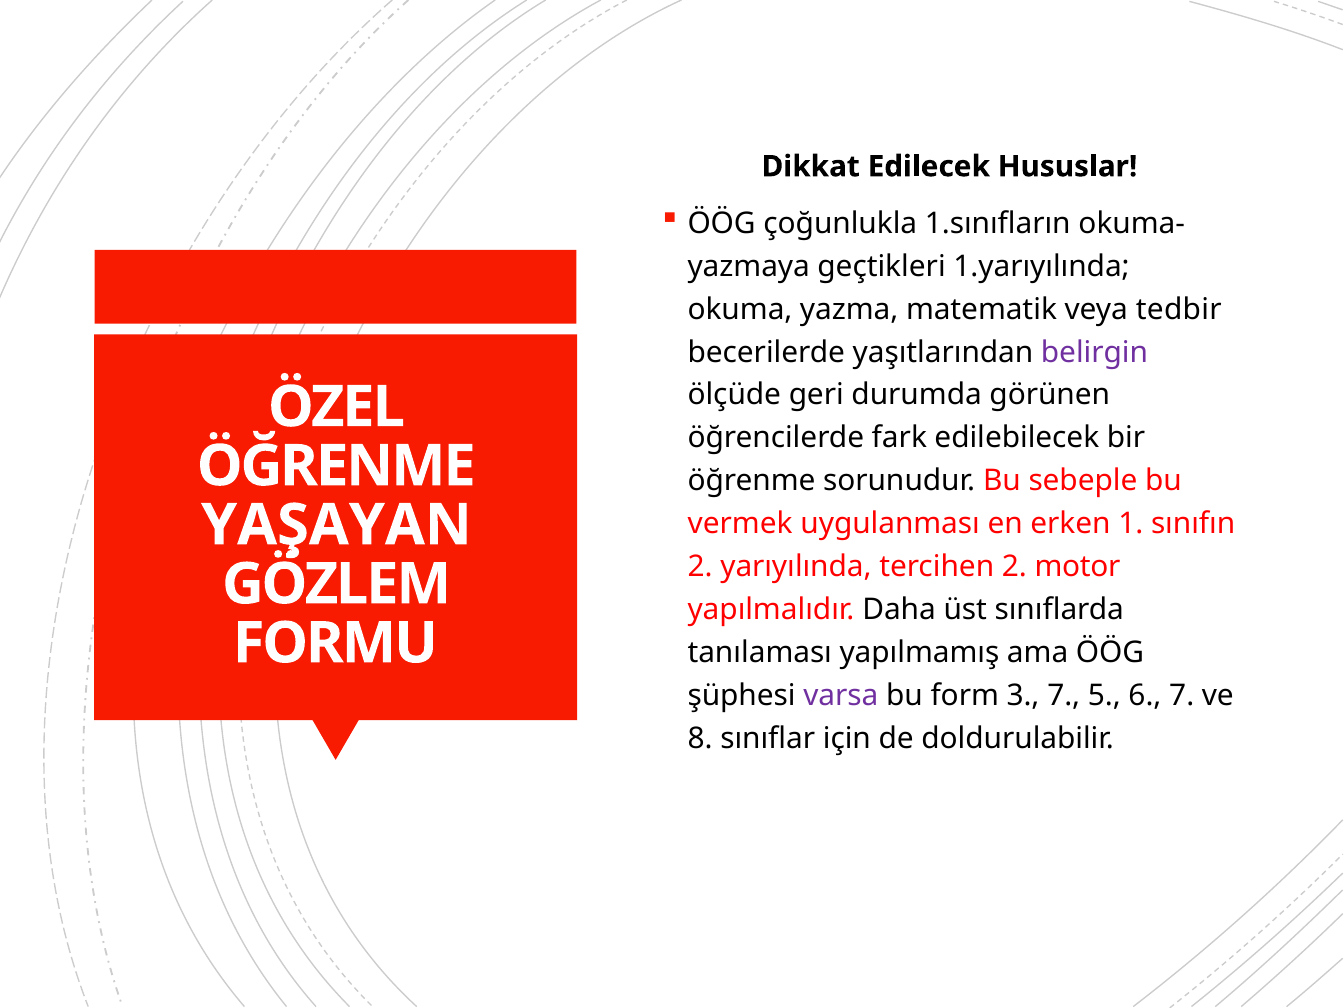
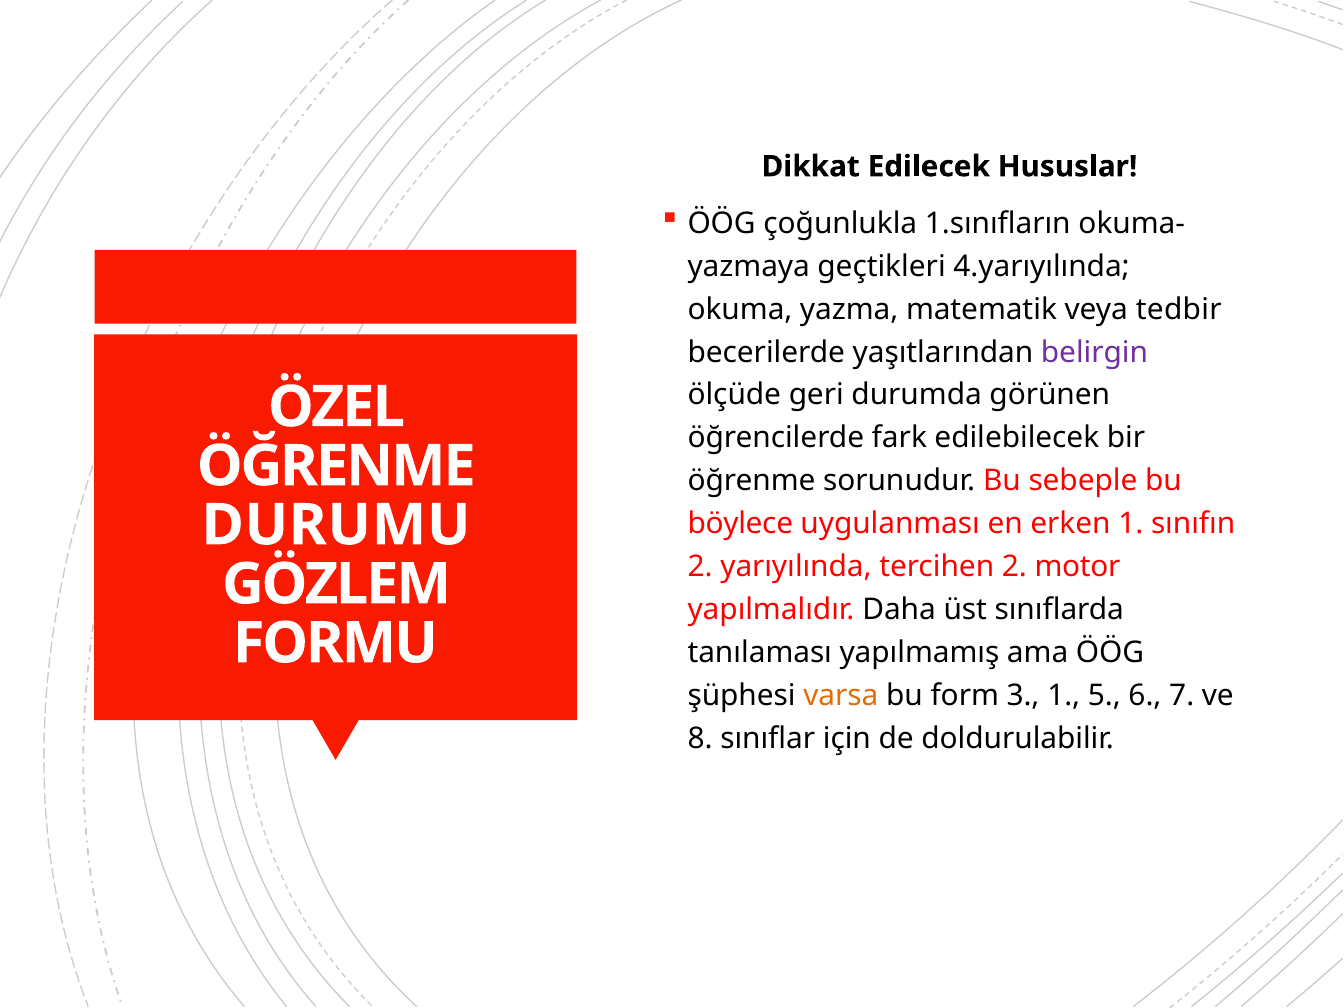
1.yarıyılında: 1.yarıyılında -> 4.yarıyılında
vermek: vermek -> böylece
YAŞAYAN: YAŞAYAN -> DURUMU
varsa colour: purple -> orange
3 7: 7 -> 1
